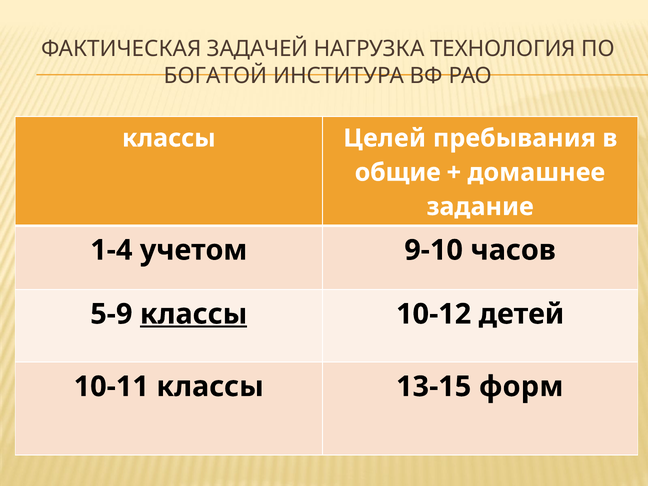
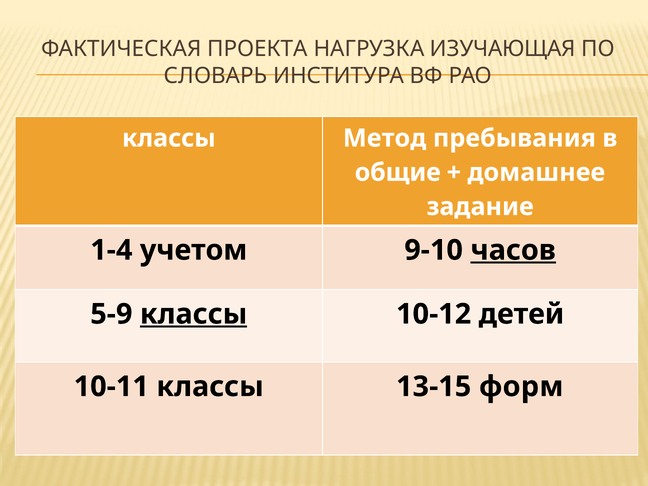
ЗАДАЧЕЙ: ЗАДАЧЕЙ -> ПРОЕКТА
ТЕХНОЛОГИЯ: ТЕХНОЛОГИЯ -> ИЗУЧАЮЩАЯ
БОГАТОЙ: БОГАТОЙ -> СЛОВАРЬ
Целей: Целей -> Метод
часов underline: none -> present
